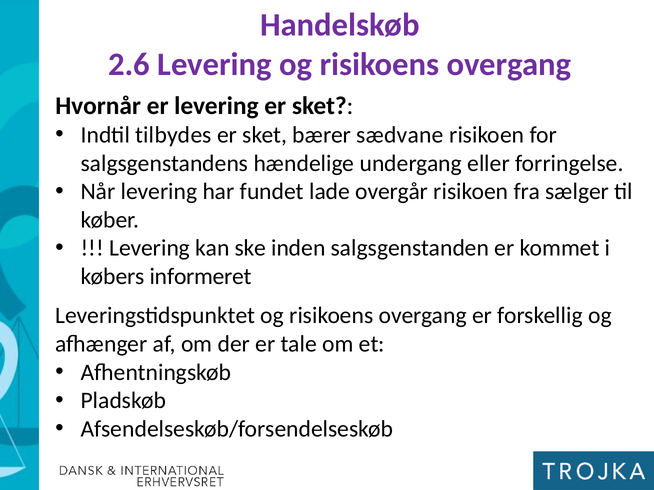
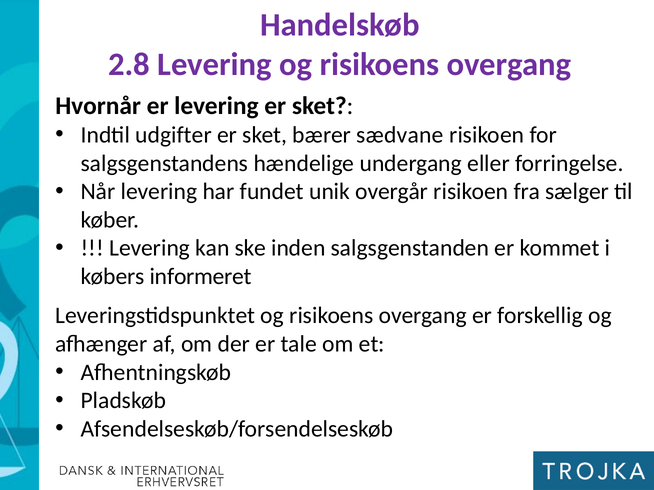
2.6: 2.6 -> 2.8
tilbydes: tilbydes -> udgifter
lade: lade -> unik
